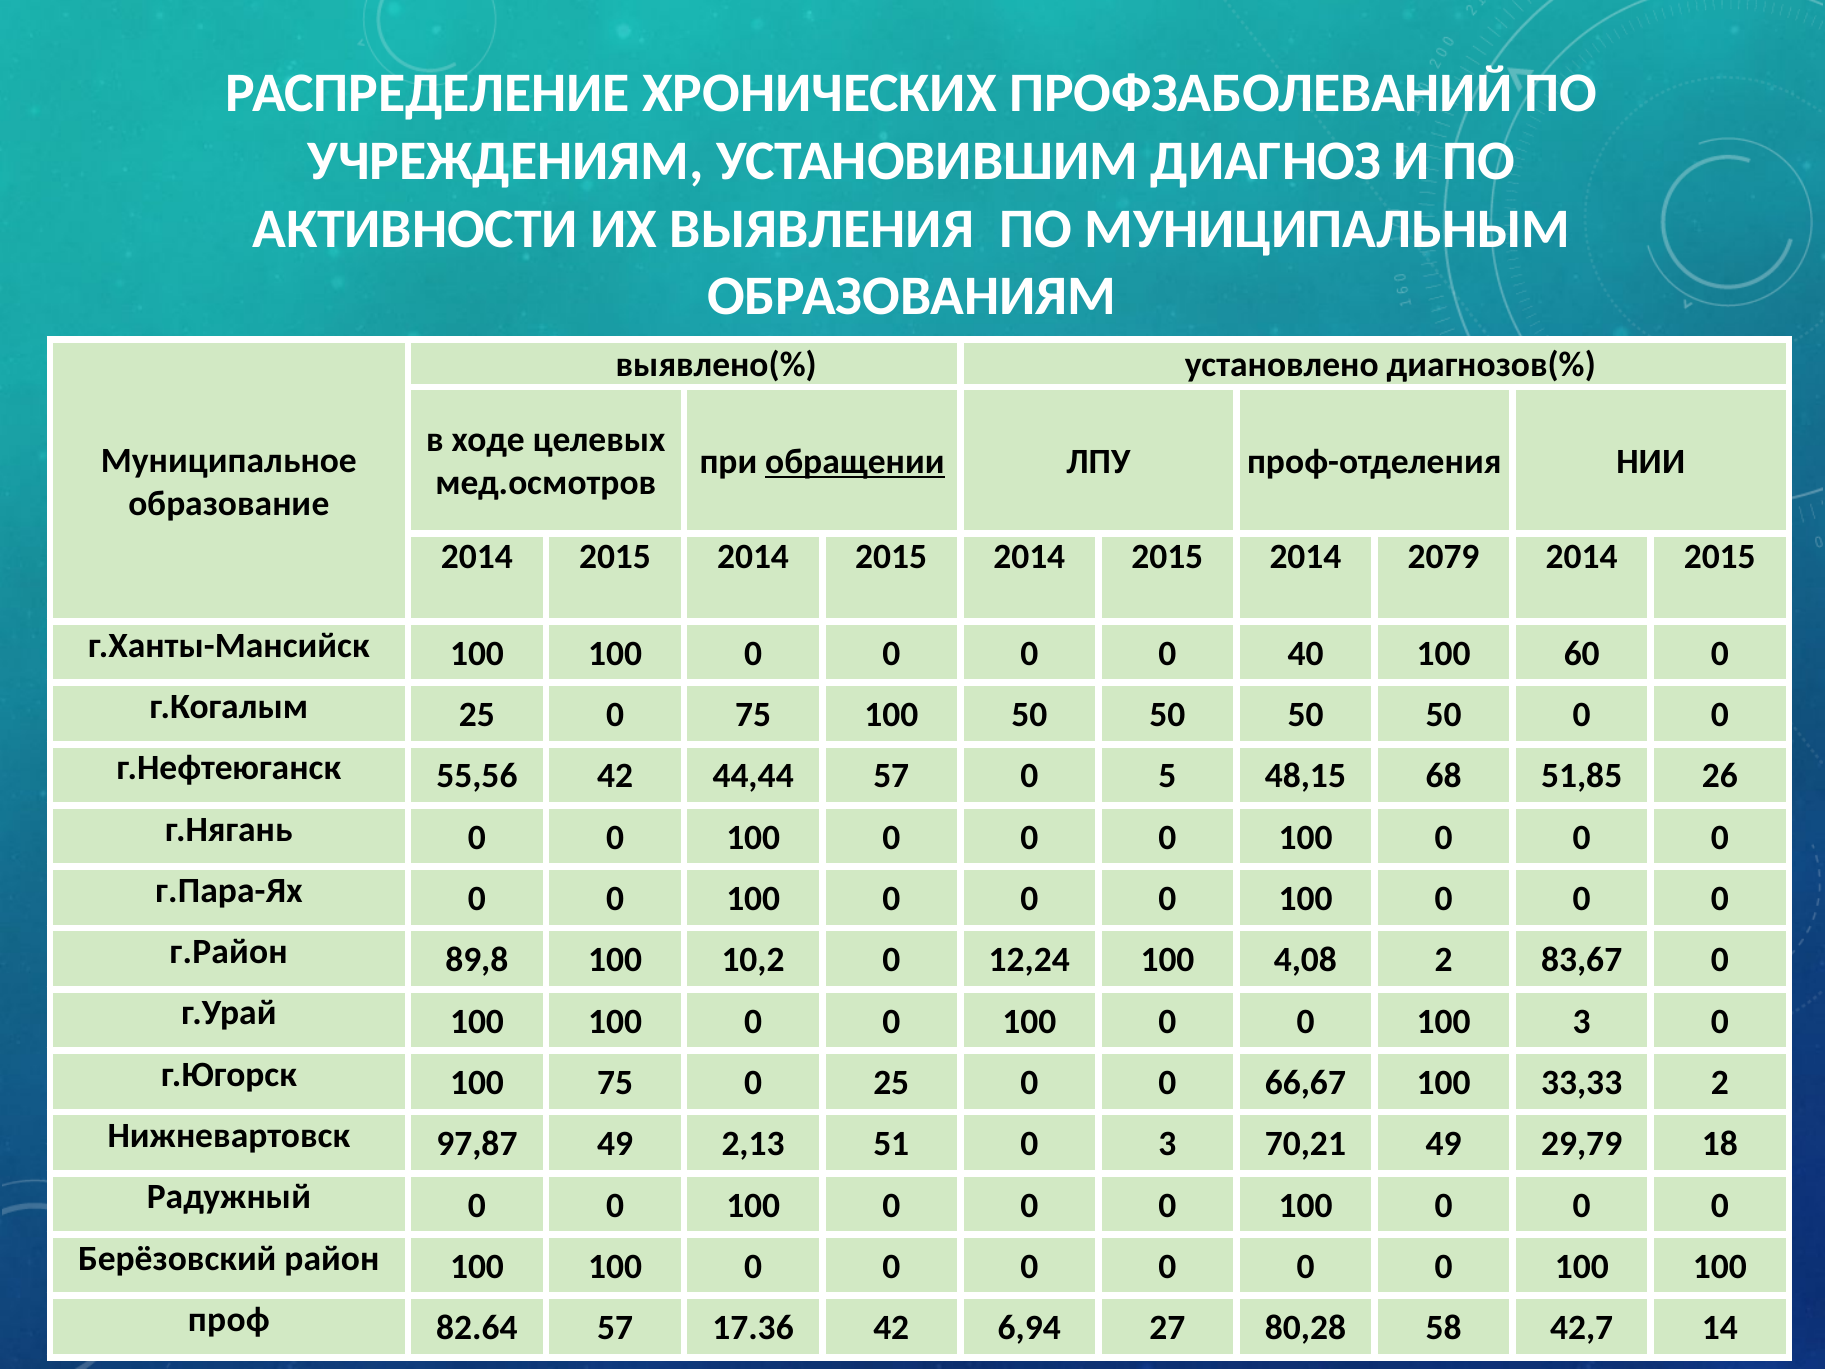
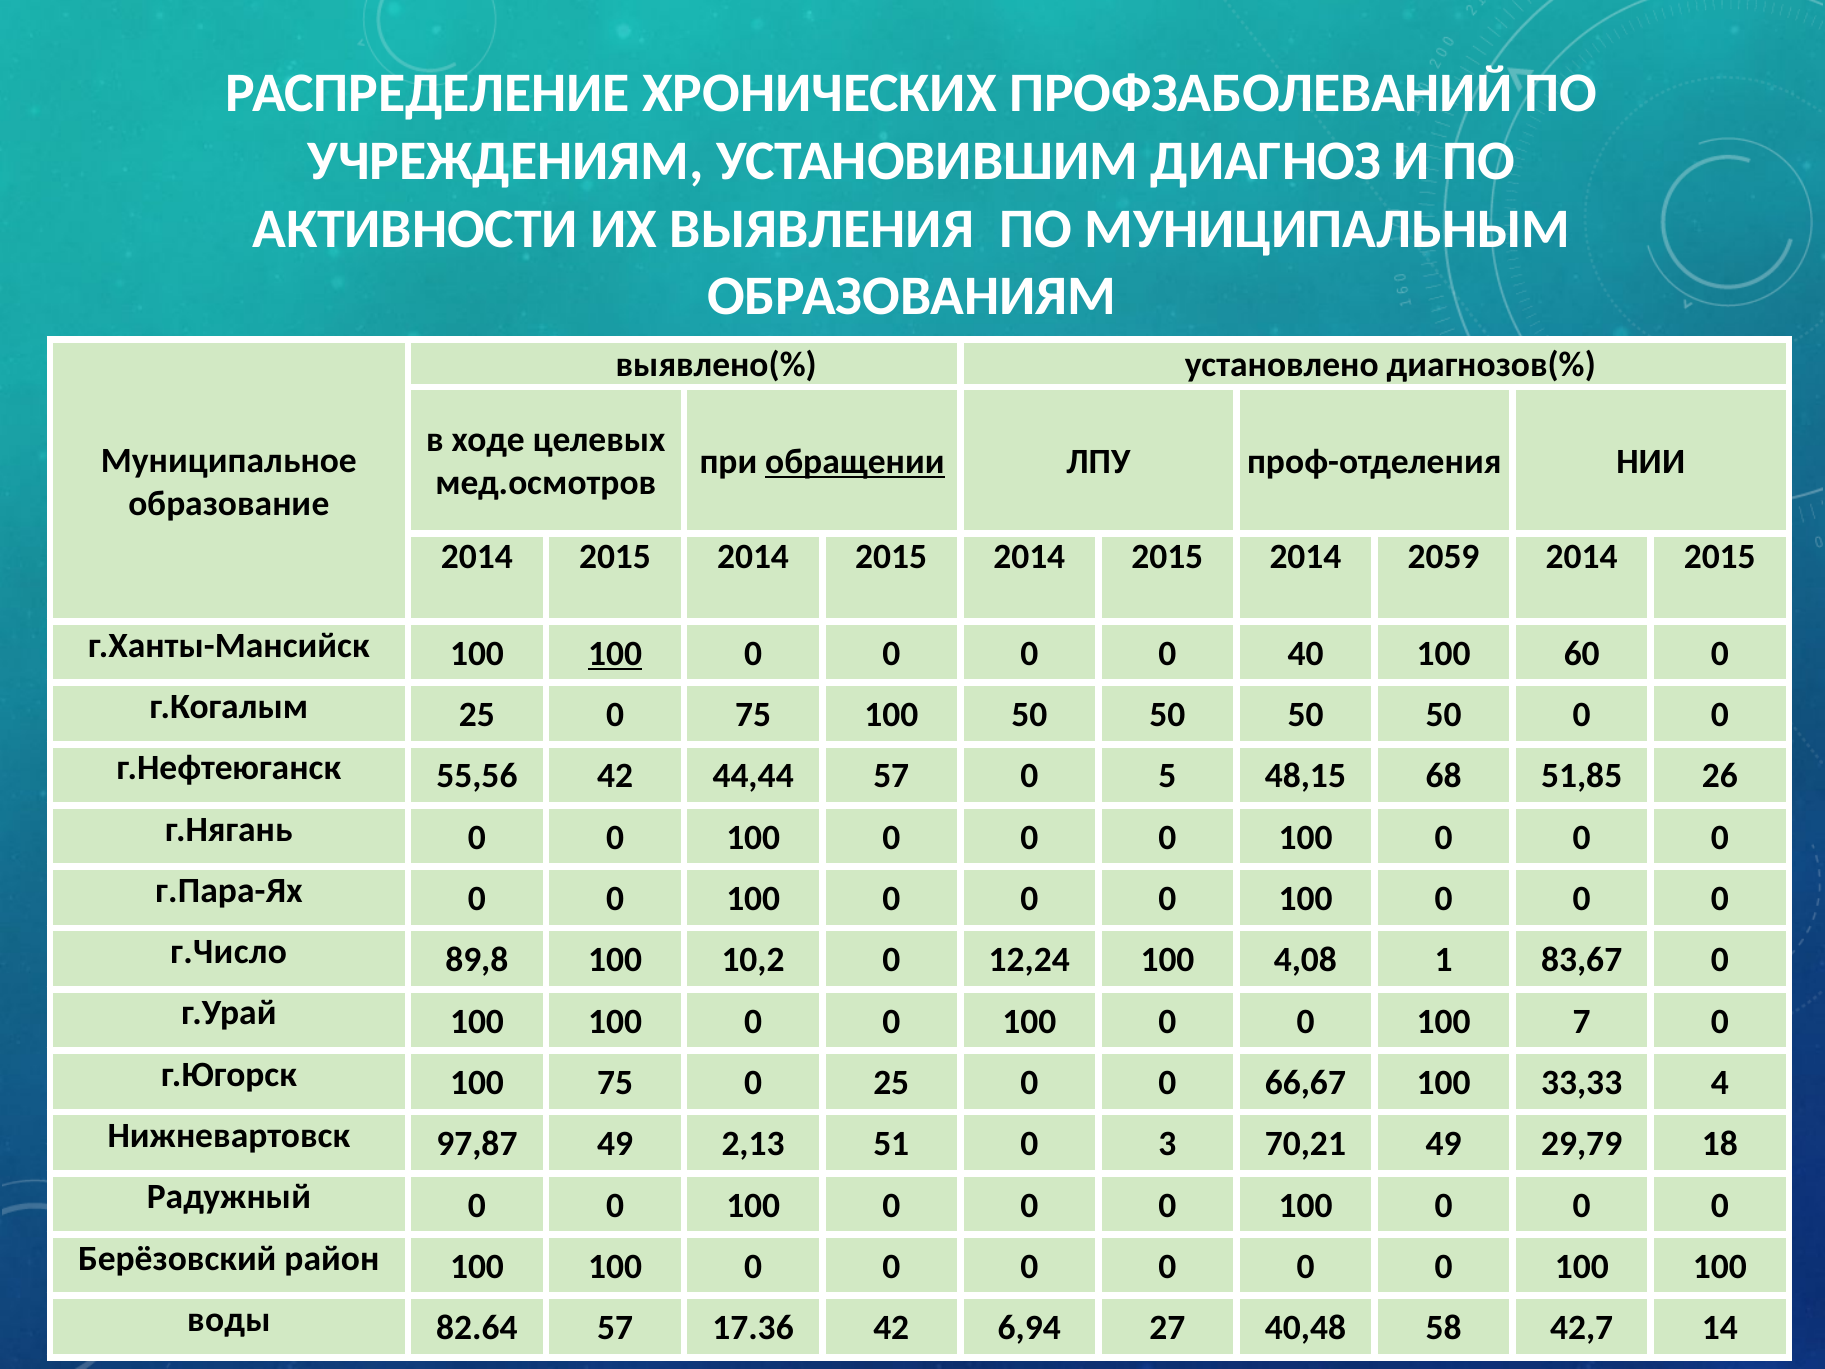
2079: 2079 -> 2059
100 at (615, 653) underline: none -> present
г.Район: г.Район -> г.Число
4,08 2: 2 -> 1
100 3: 3 -> 7
33,33 2: 2 -> 4
проф: проф -> воды
80,28: 80,28 -> 40,48
